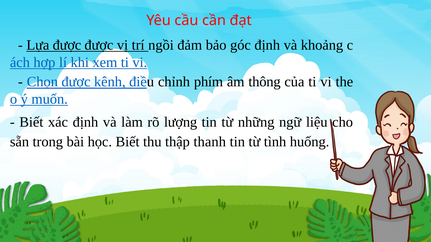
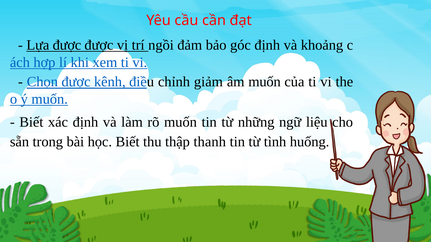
phím: phím -> giảm
âm thông: thông -> muốn
rõ lượng: lượng -> muốn
